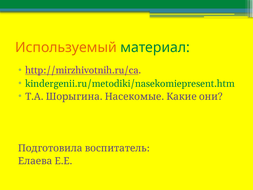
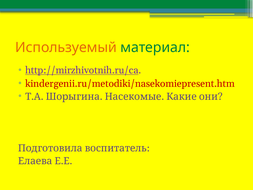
kindergenii.ru/metodiki/nasekomiepresent.htm colour: green -> red
